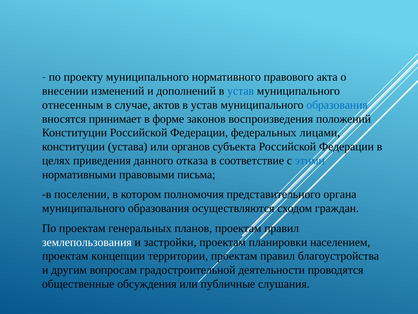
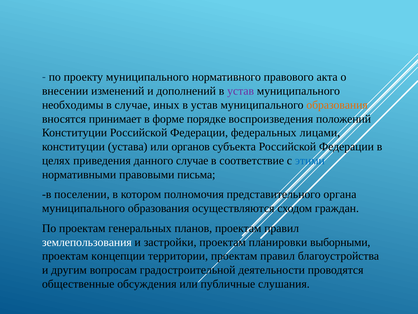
устав at (241, 91) colour: blue -> purple
отнесенным: отнесенным -> необходимы
актов: актов -> иных
образования at (337, 105) colour: blue -> orange
законов: законов -> порядке
данного отказа: отказа -> случае
населением: населением -> выборными
